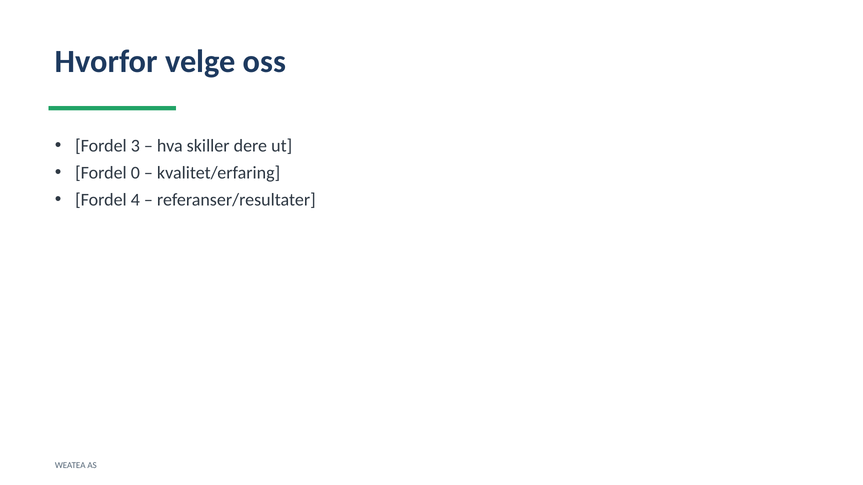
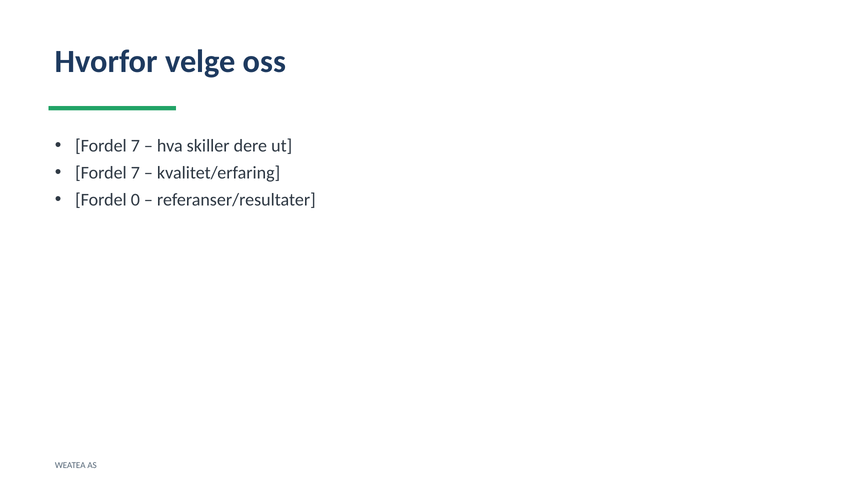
3 at (135, 146): 3 -> 7
0 at (135, 173): 0 -> 7
4: 4 -> 0
